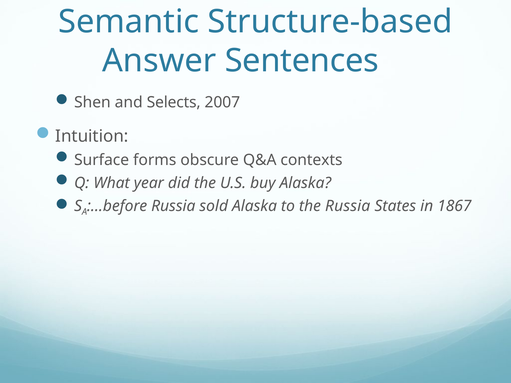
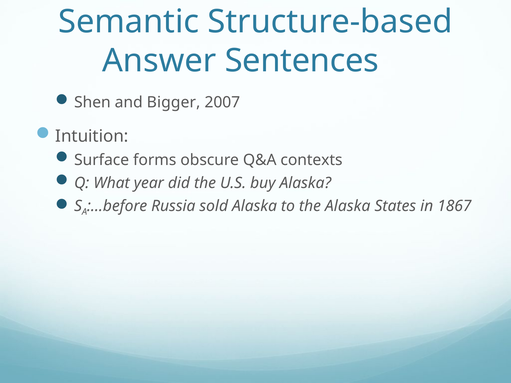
Selects: Selects -> Bigger
the Russia: Russia -> Alaska
